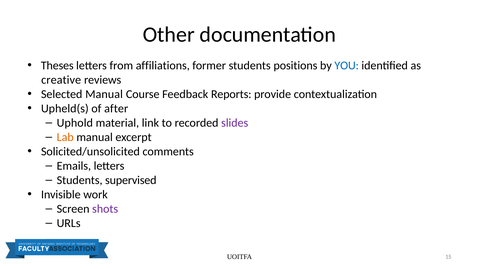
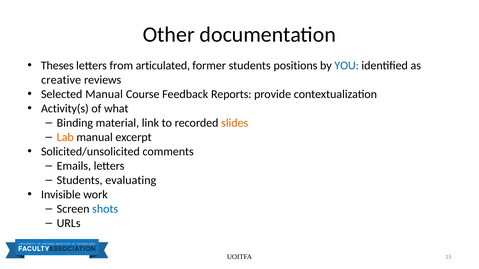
affiliations: affiliations -> articulated
Upheld(s: Upheld(s -> Activity(s
after: after -> what
Uphold: Uphold -> Binding
slides colour: purple -> orange
supervised: supervised -> evaluating
shots colour: purple -> blue
